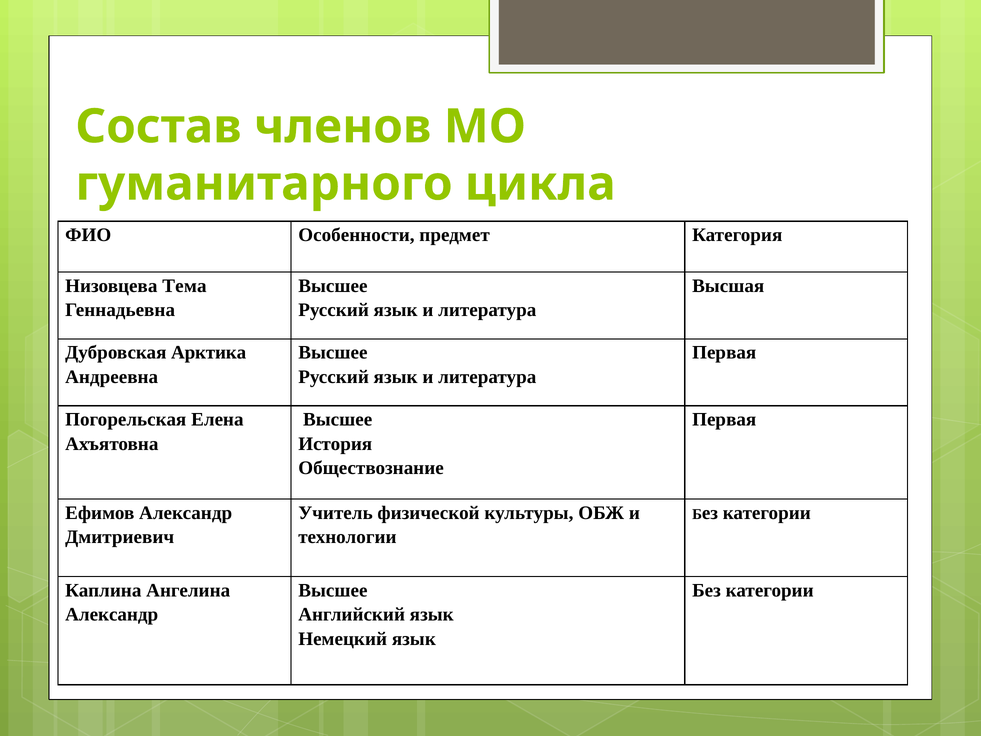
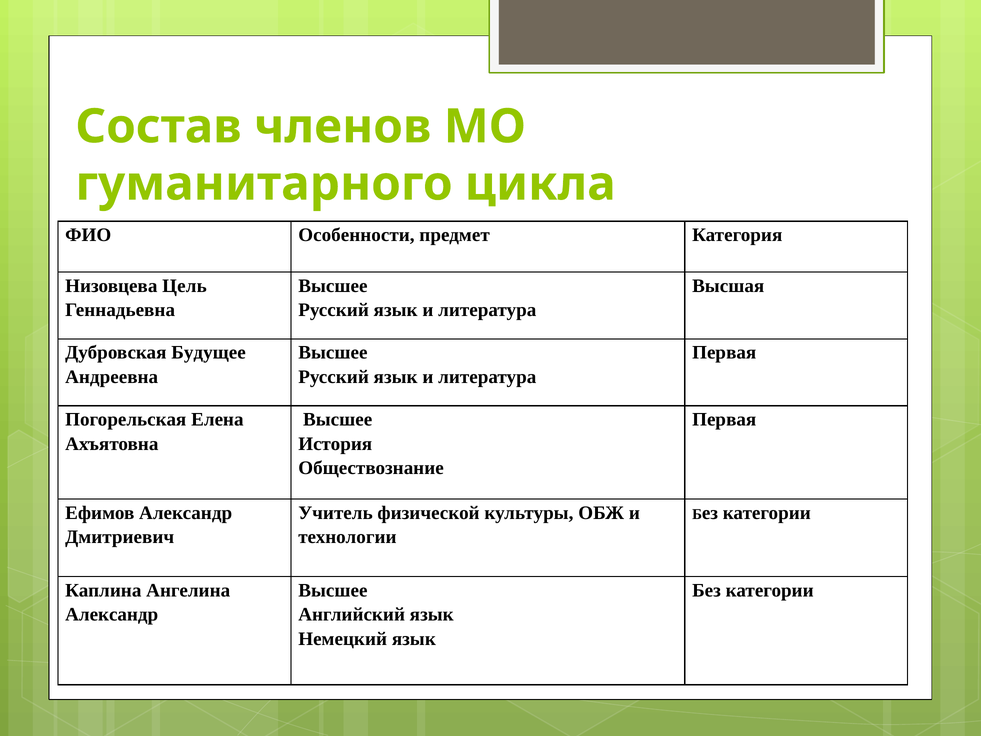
Тема: Тема -> Цель
Арктика: Арктика -> Будущее
